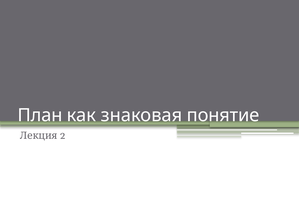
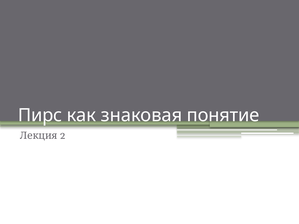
План: План -> Пирс
